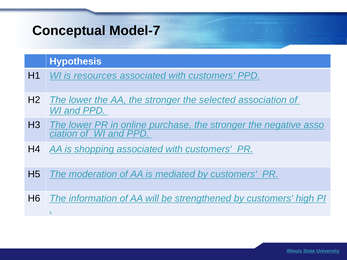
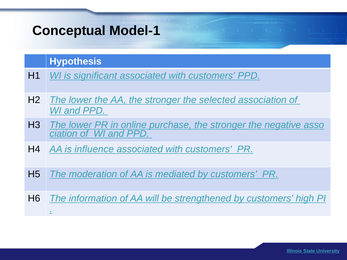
Model-7: Model-7 -> Model-1
resources: resources -> significant
shopping: shopping -> influence
